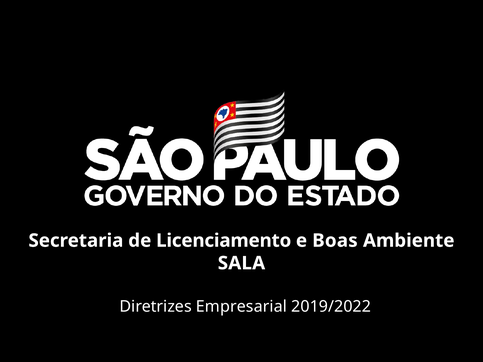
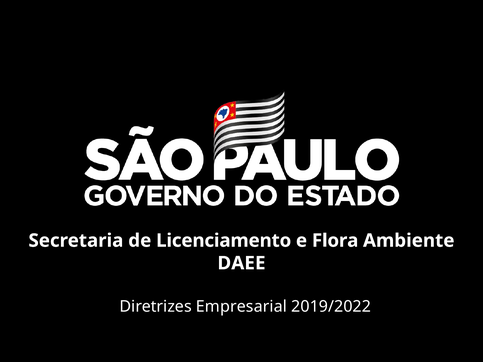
Boas: Boas -> Flora
SALA: SALA -> DAEE
